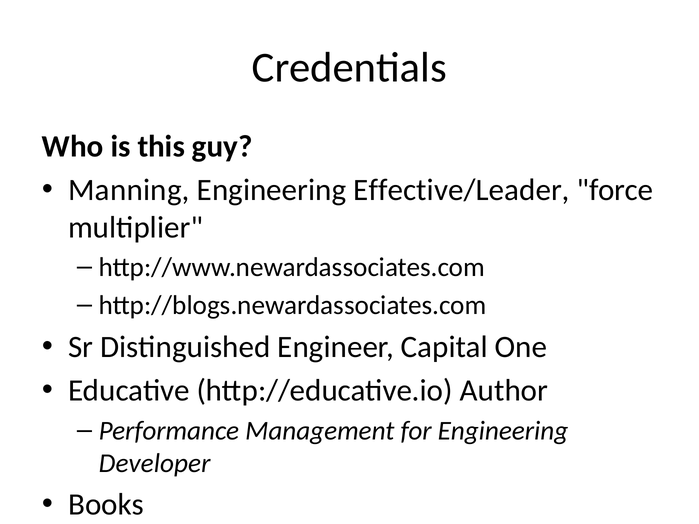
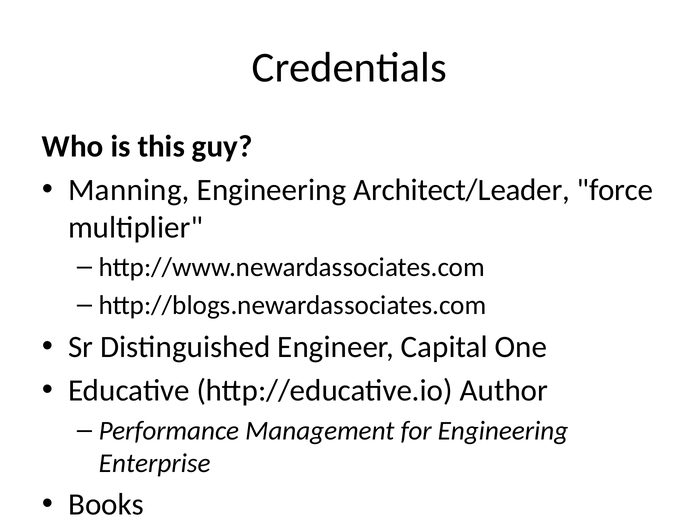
Effective/Leader: Effective/Leader -> Architect/Leader
Developer at (155, 463): Developer -> Enterprise
